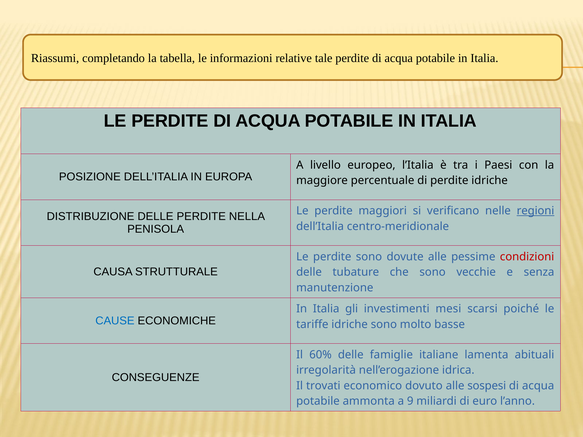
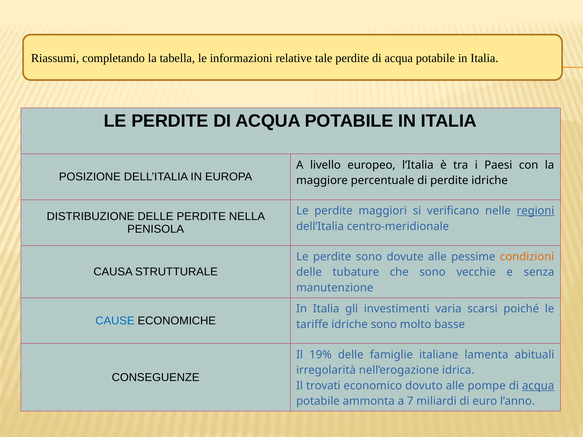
condizioni colour: red -> orange
mesi: mesi -> varia
60%: 60% -> 19%
sospesi: sospesi -> pompe
acqua at (538, 386) underline: none -> present
9: 9 -> 7
